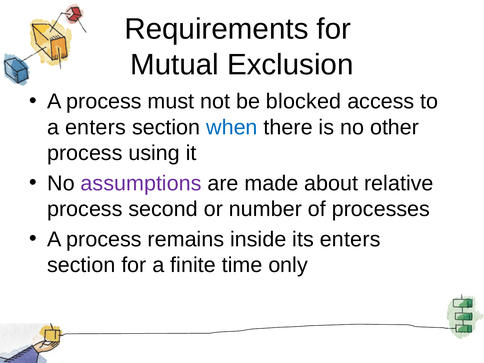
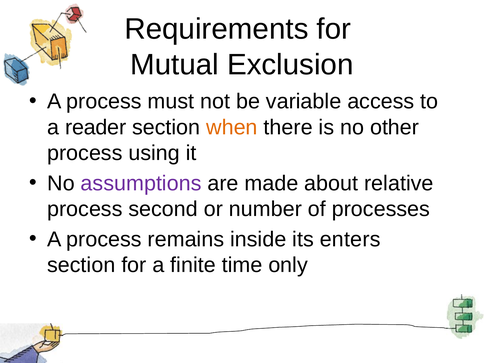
blocked: blocked -> variable
a enters: enters -> reader
when colour: blue -> orange
